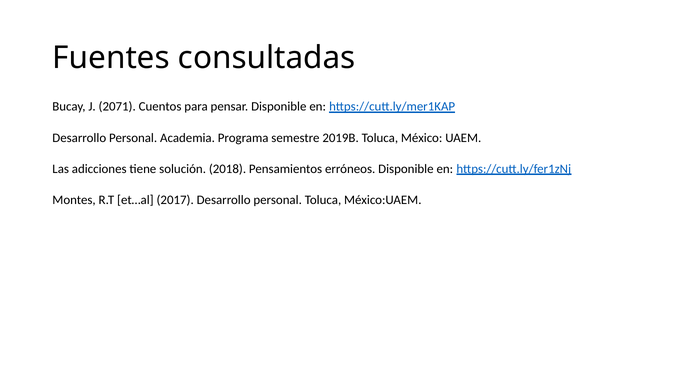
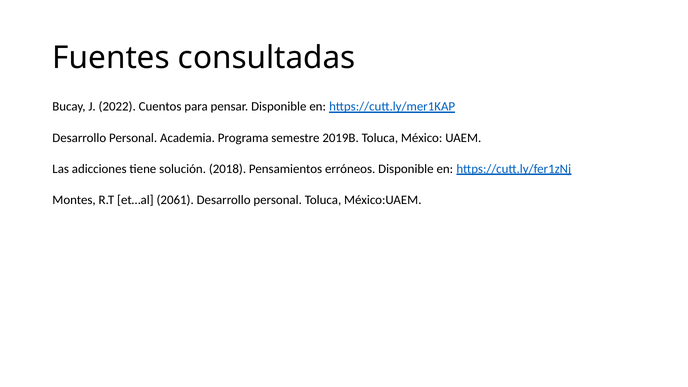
2071: 2071 -> 2022
2017: 2017 -> 2061
